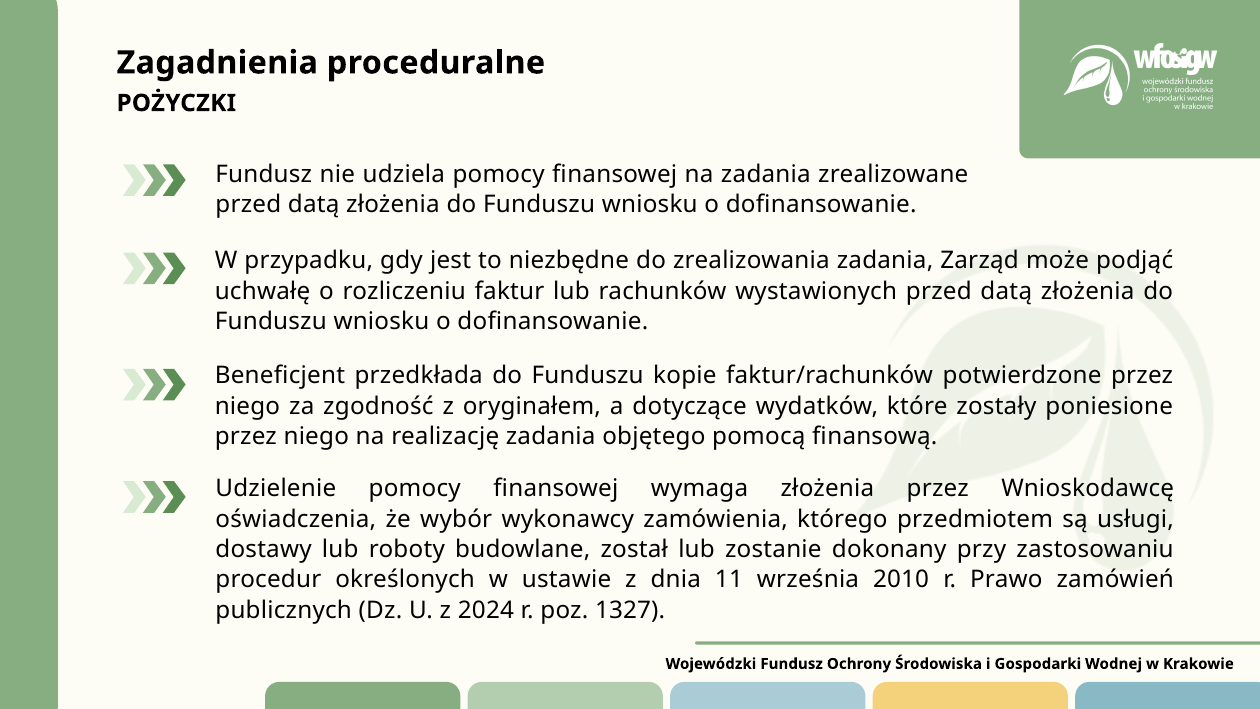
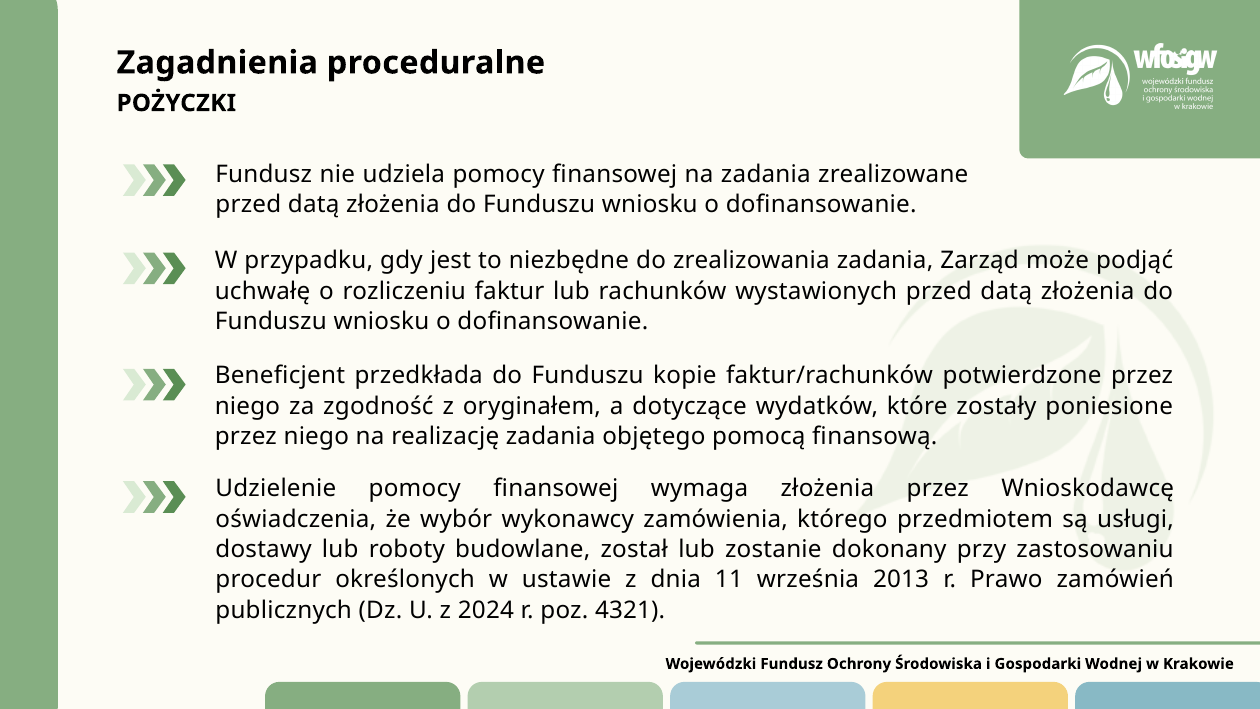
2010: 2010 -> 2013
1327: 1327 -> 4321
